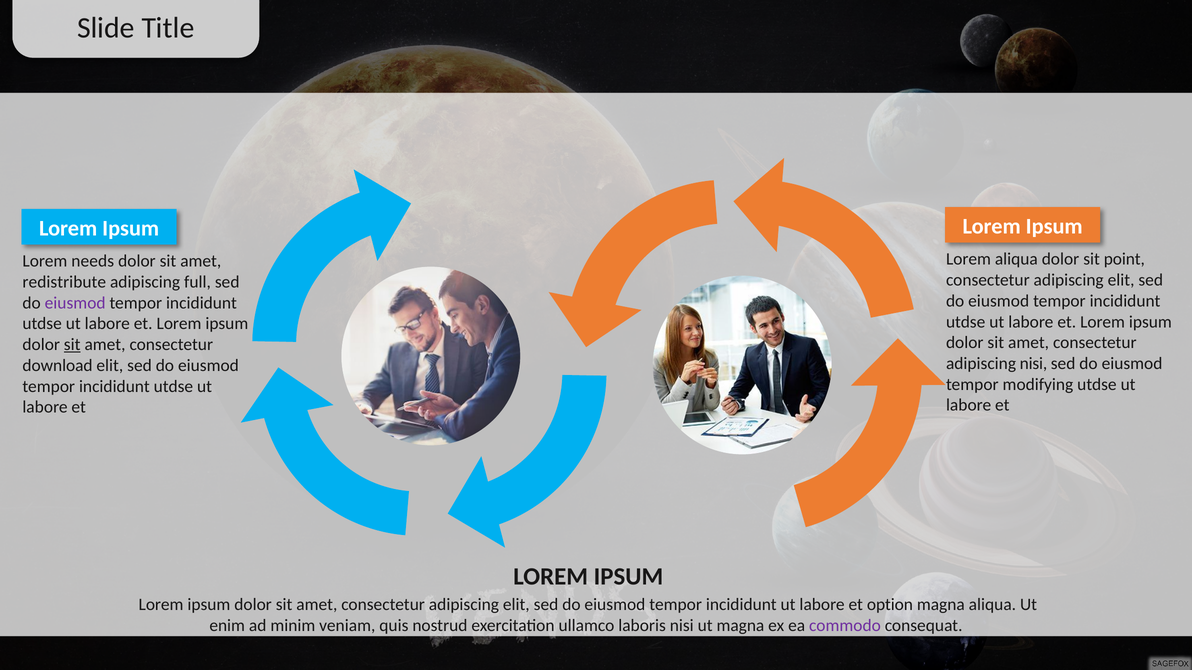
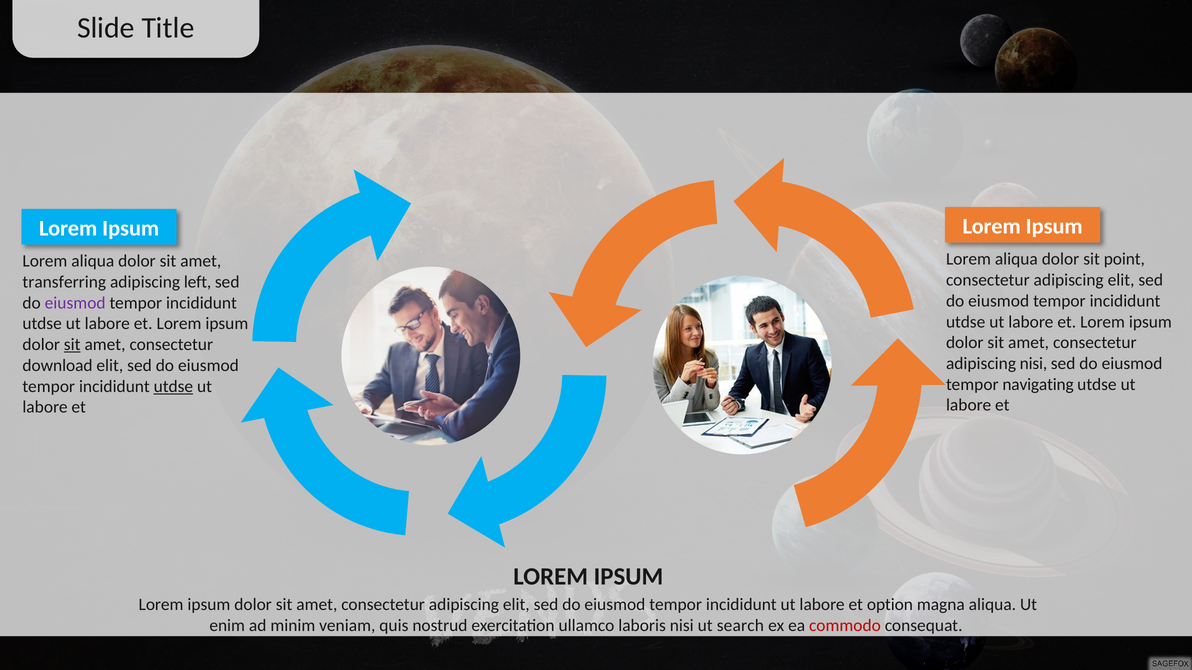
needs at (93, 261): needs -> aliqua
redistribute: redistribute -> transferring
full: full -> left
modifying: modifying -> navigating
utdse at (173, 387) underline: none -> present
ut magna: magna -> search
commodo colour: purple -> red
